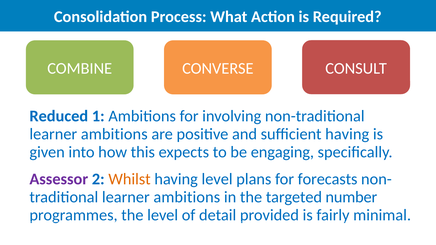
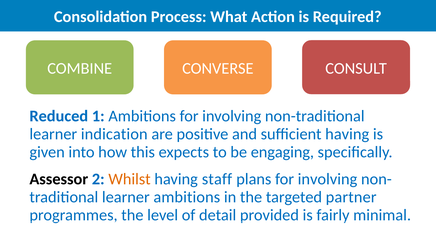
ambitions at (114, 134): ambitions -> indication
Assessor colour: purple -> black
having level: level -> staff
plans for forecasts: forecasts -> involving
number: number -> partner
